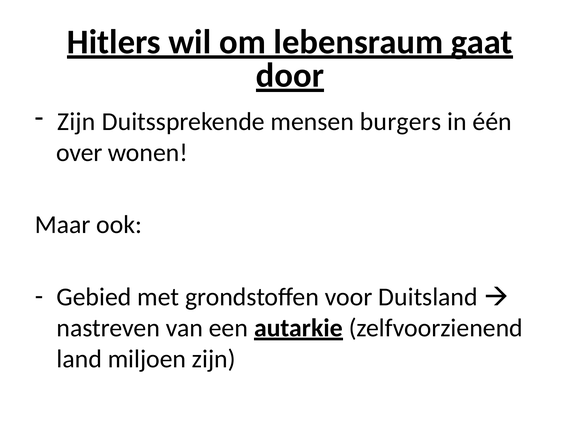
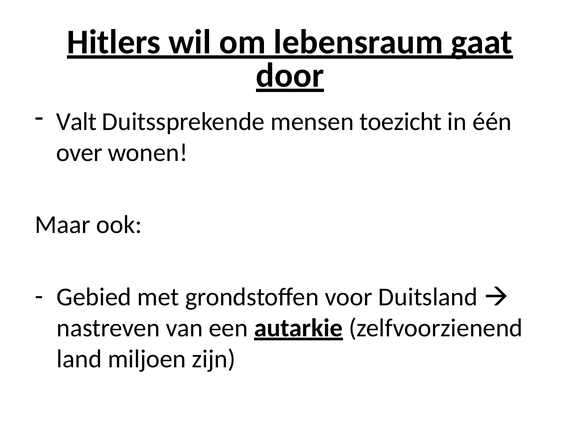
Zijn at (76, 122): Zijn -> Valt
burgers: burgers -> toezicht
